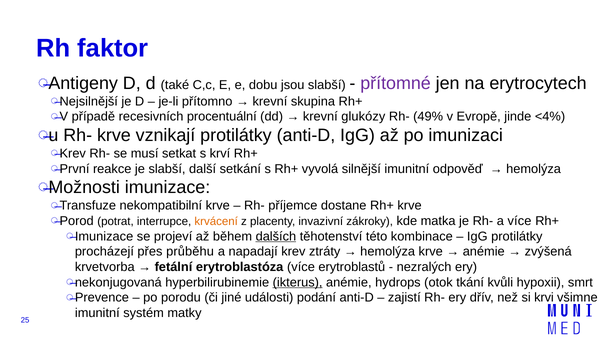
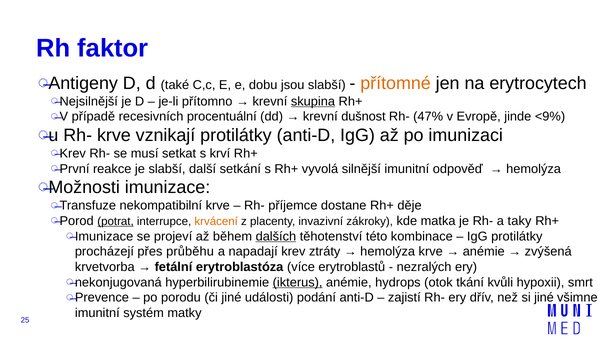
přítomné colour: purple -> orange
skupina underline: none -> present
glukózy: glukózy -> dušnost
49%: 49% -> 47%
<4%: <4% -> <9%
Rh+ krve: krve -> děje
potrat underline: none -> present
a více: více -> taky
si krvi: krvi -> jiné
